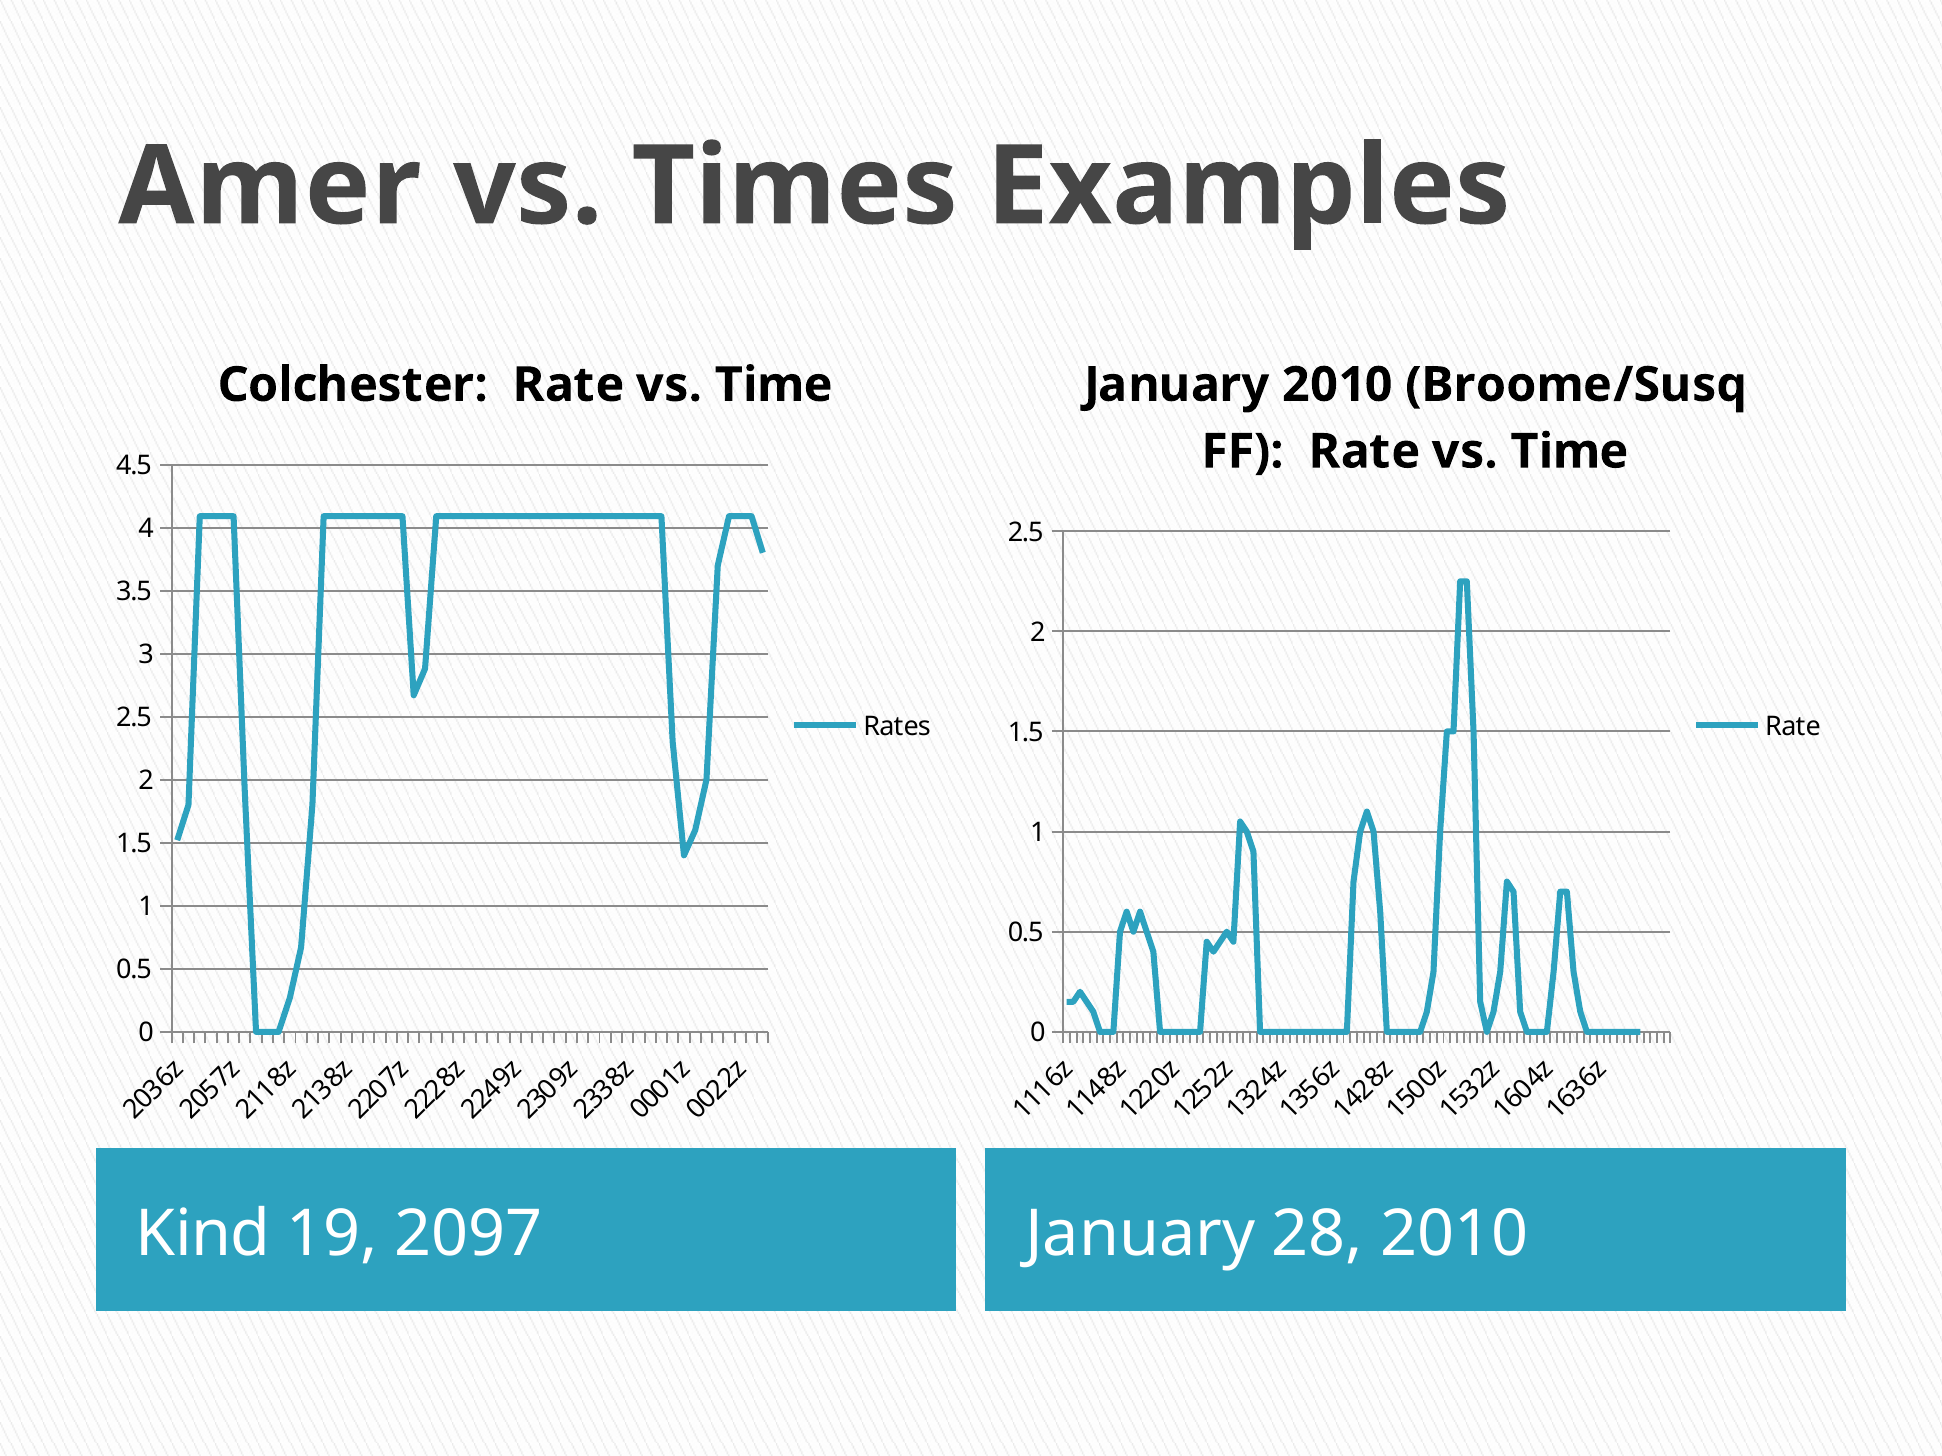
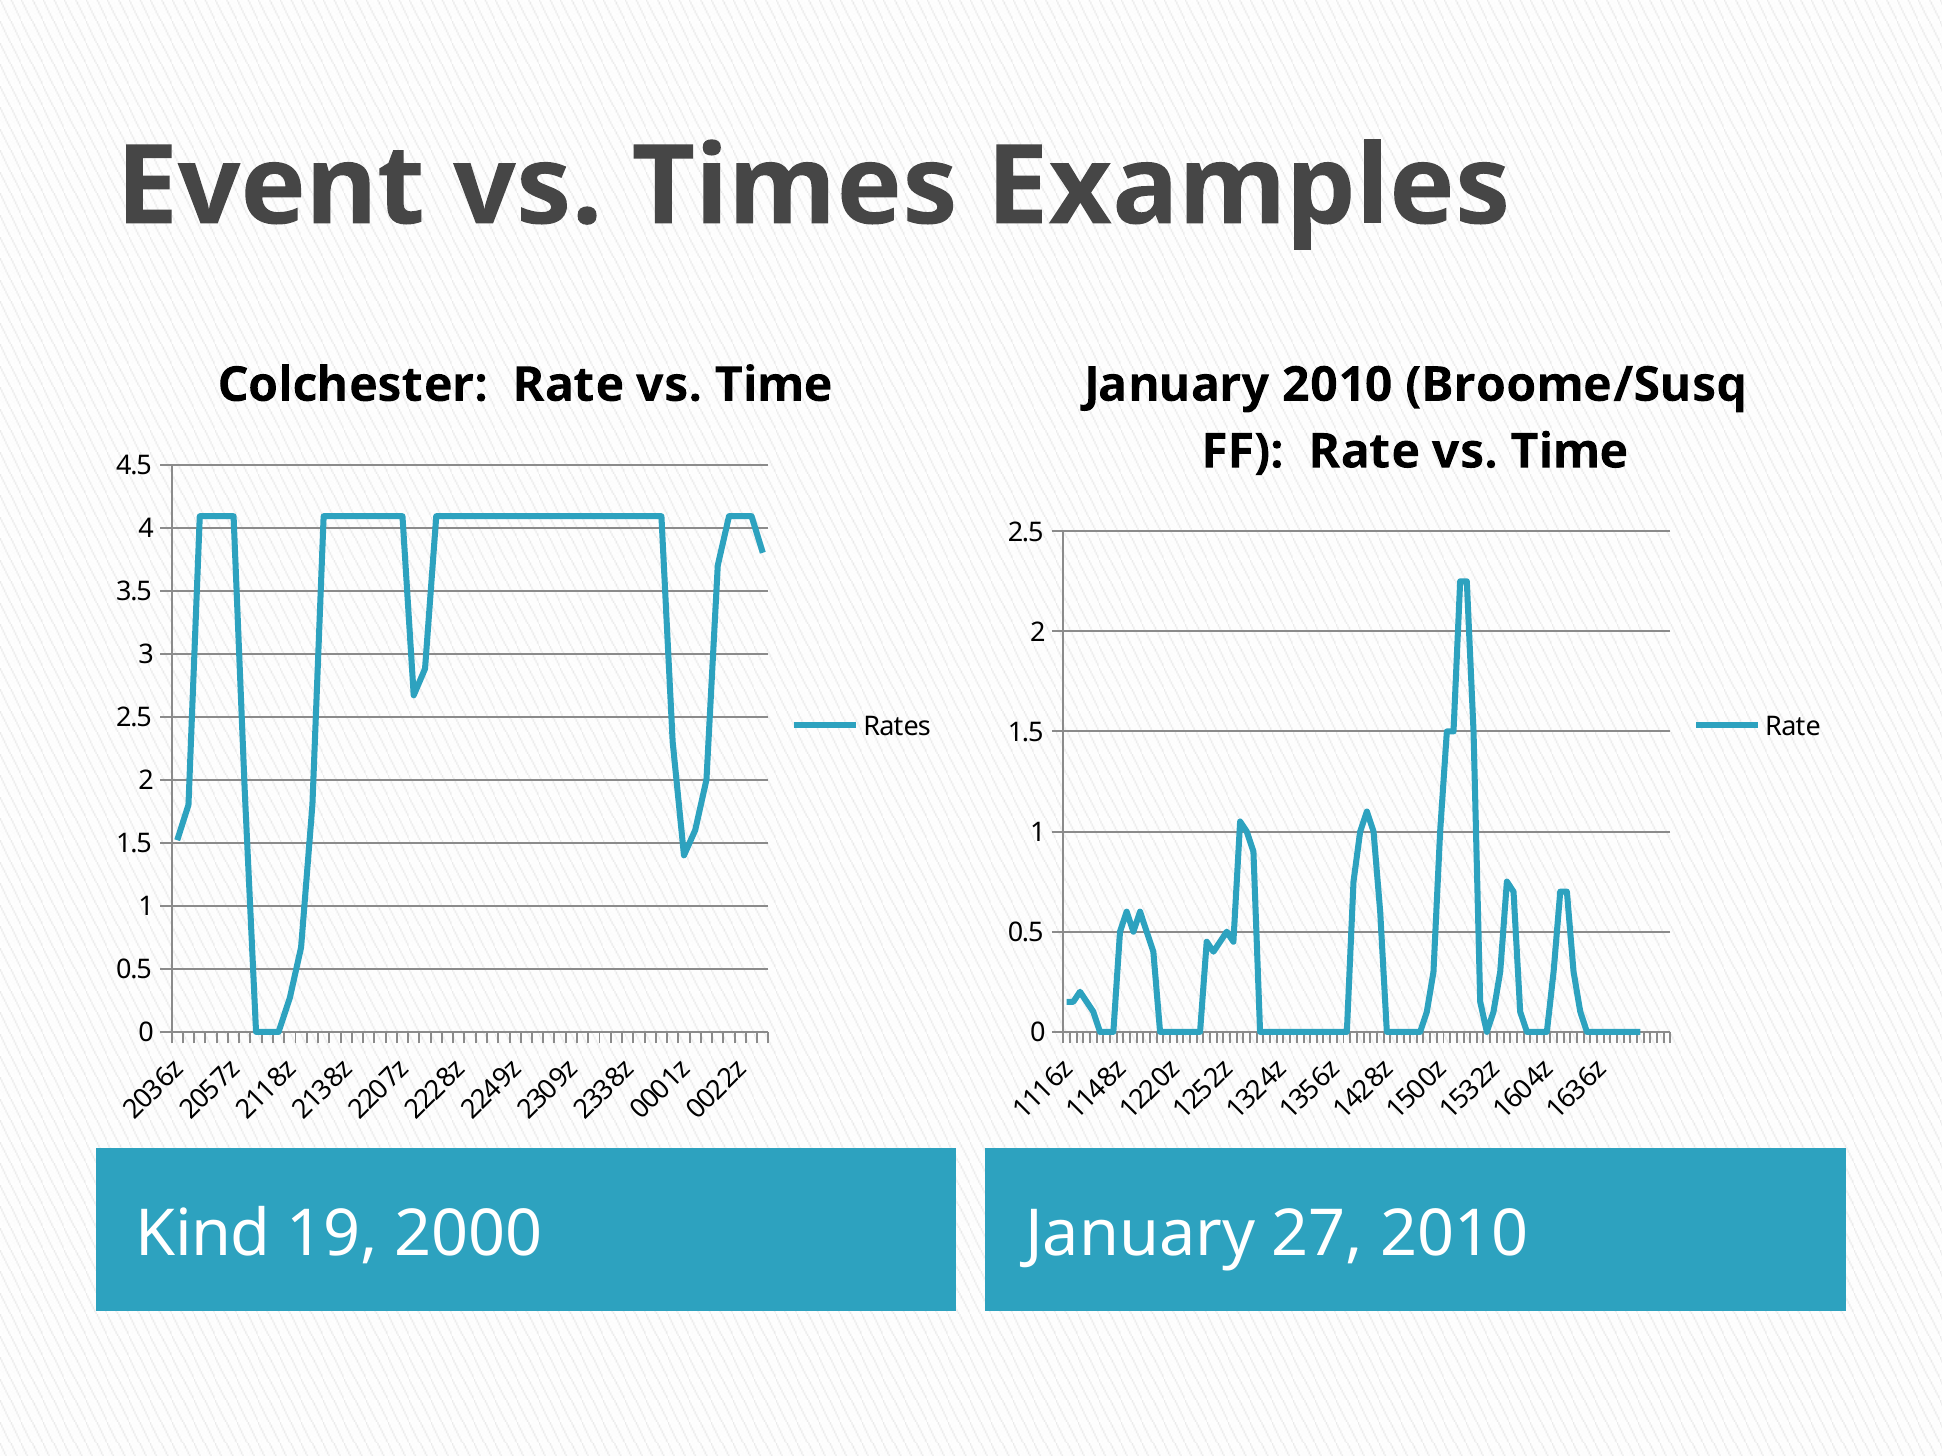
Amer: Amer -> Event
2097: 2097 -> 2000
28: 28 -> 27
